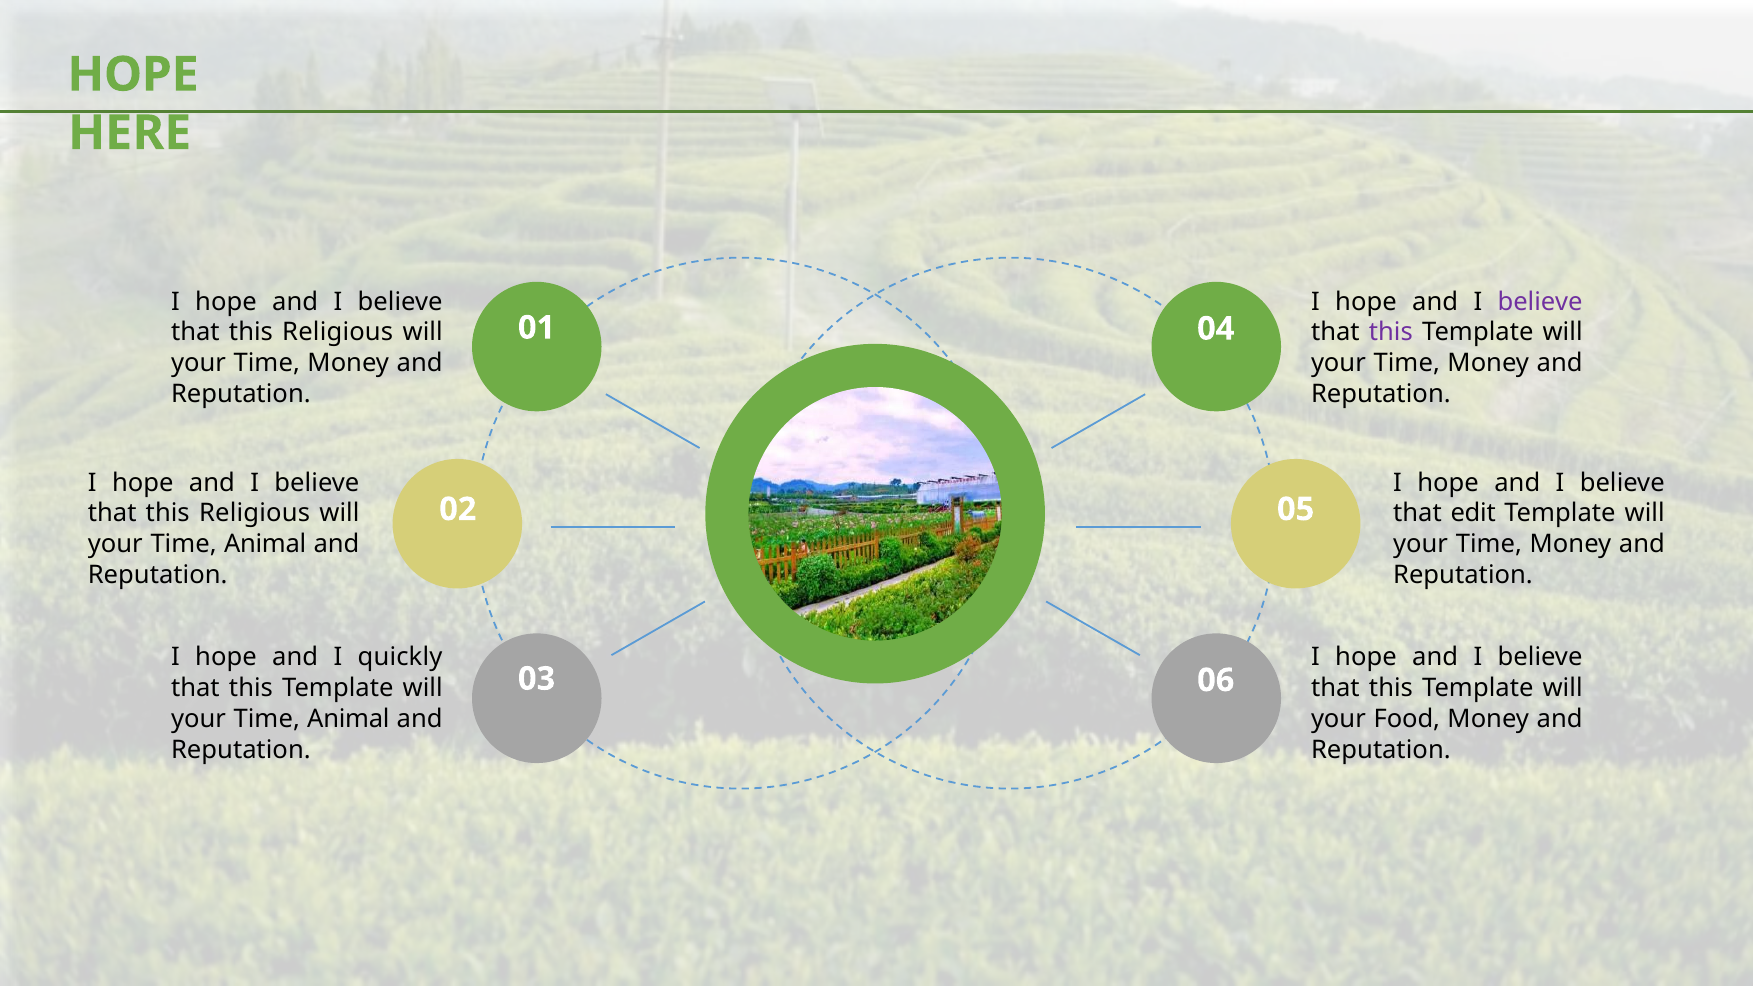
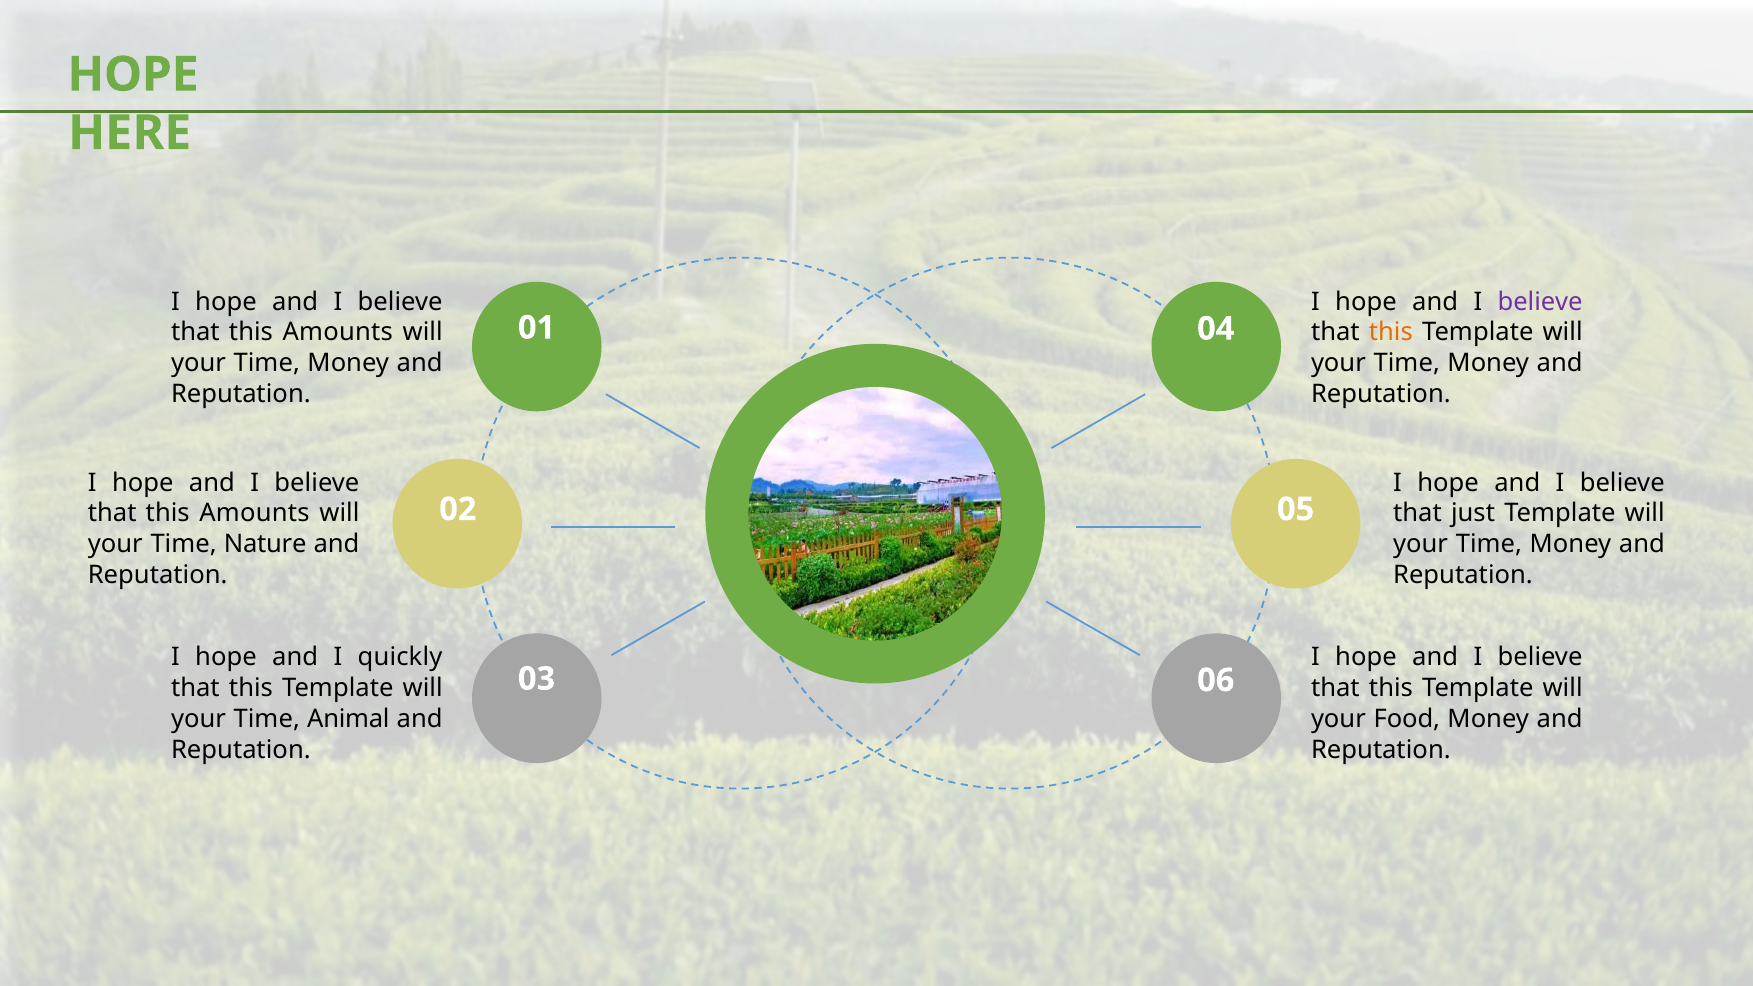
Religious at (338, 332): Religious -> Amounts
this at (1391, 332) colour: purple -> orange
Religious at (255, 513): Religious -> Amounts
edit: edit -> just
Animal at (265, 544): Animal -> Nature
